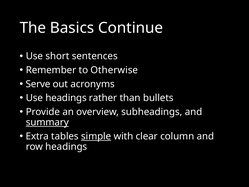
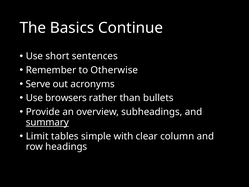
Use headings: headings -> browsers
Extra: Extra -> Limit
simple underline: present -> none
